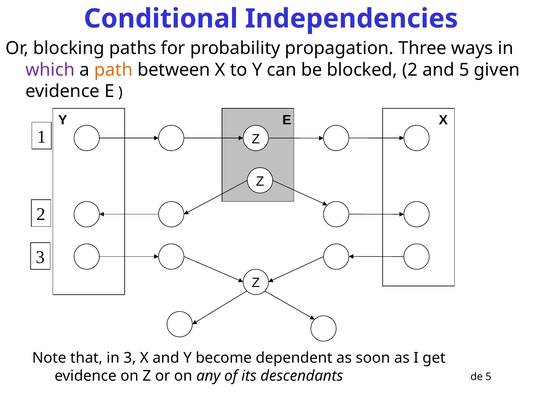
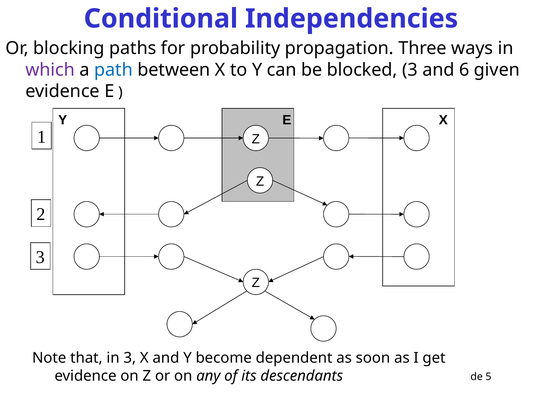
path colour: orange -> blue
blocked 2: 2 -> 3
and 5: 5 -> 6
